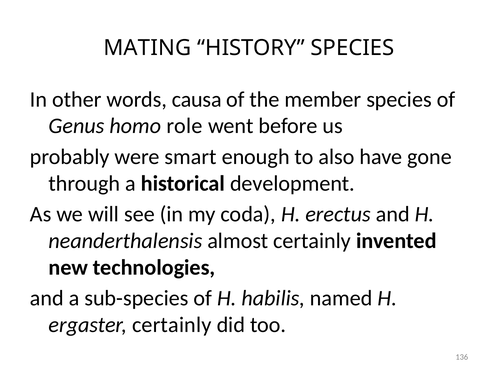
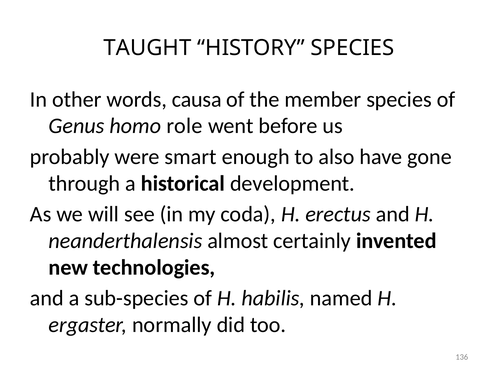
MATING: MATING -> TAUGHT
ergaster certainly: certainly -> normally
